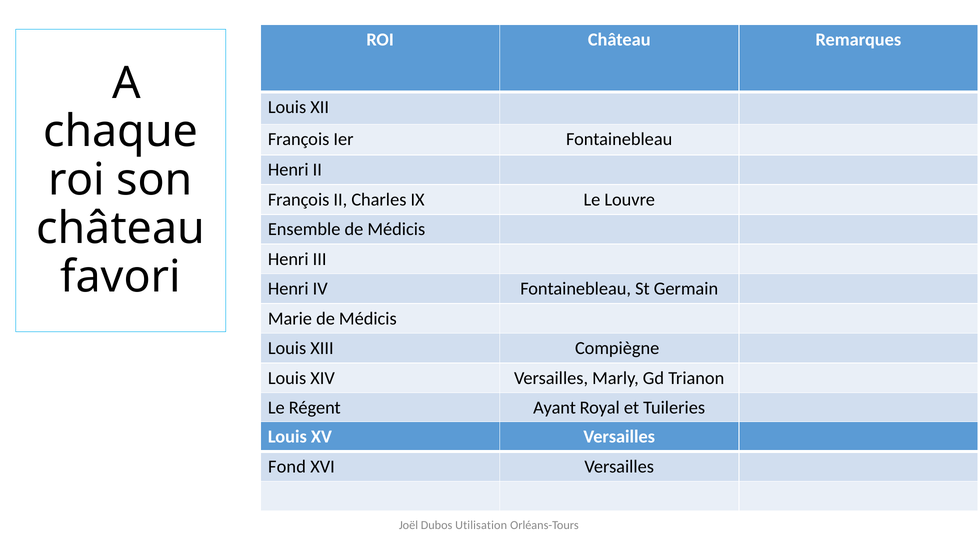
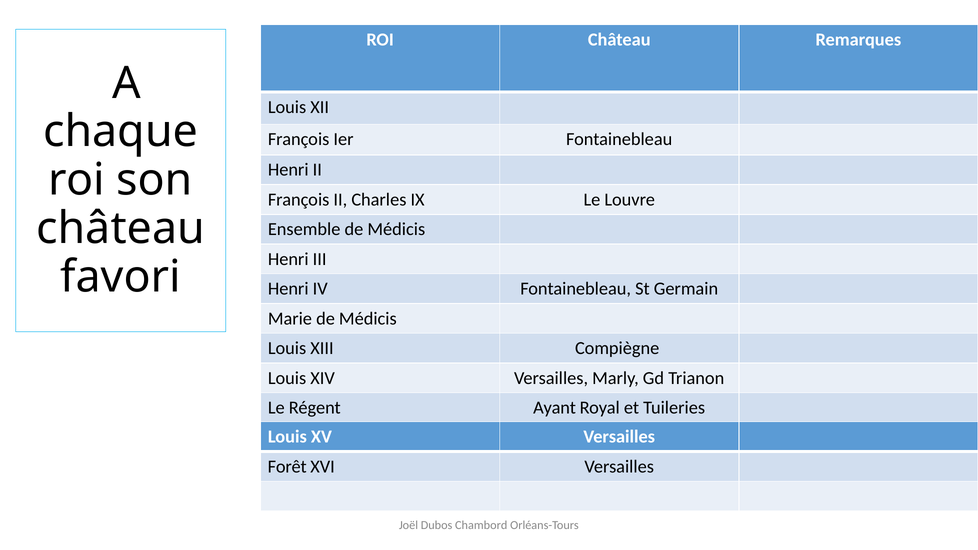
Fond: Fond -> Forêt
Utilisation: Utilisation -> Chambord
